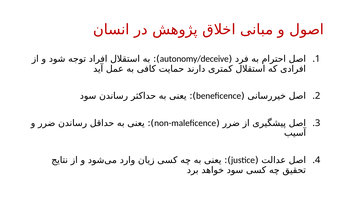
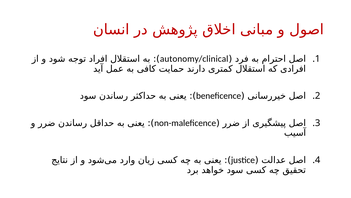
autonomy/deceive: autonomy/deceive -> autonomy/clinical
